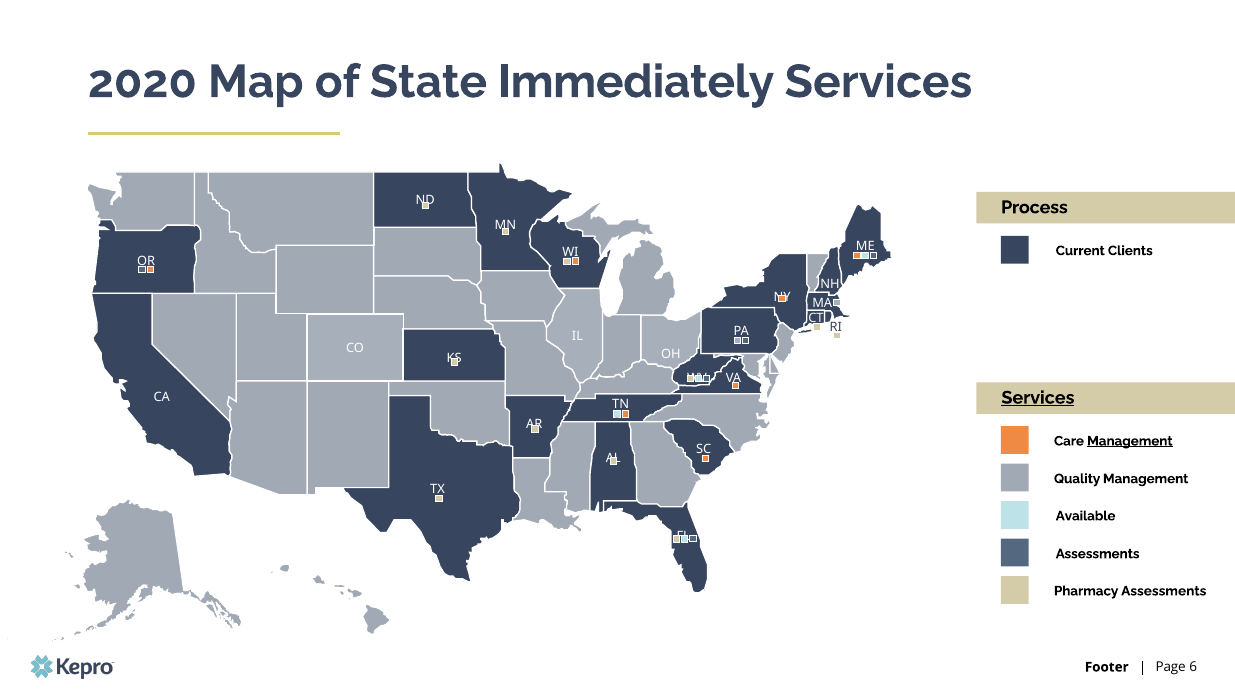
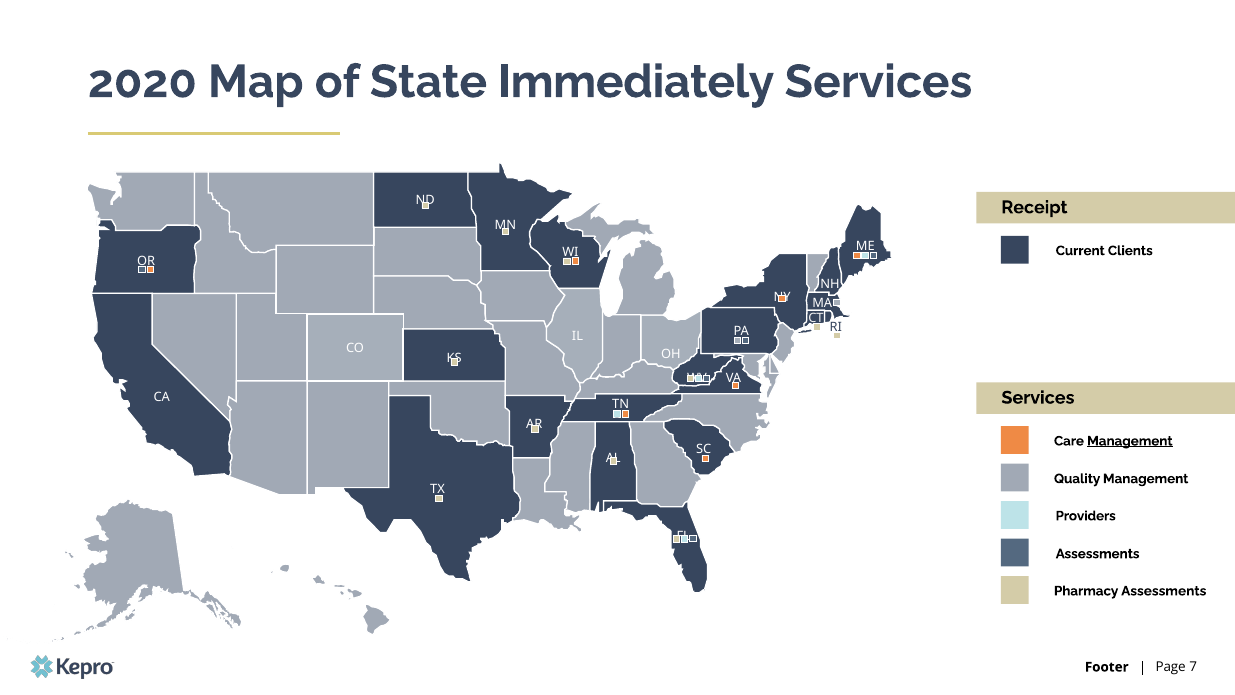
Process: Process -> Receipt
Services at (1038, 397) underline: present -> none
Available: Available -> Providers
6: 6 -> 7
